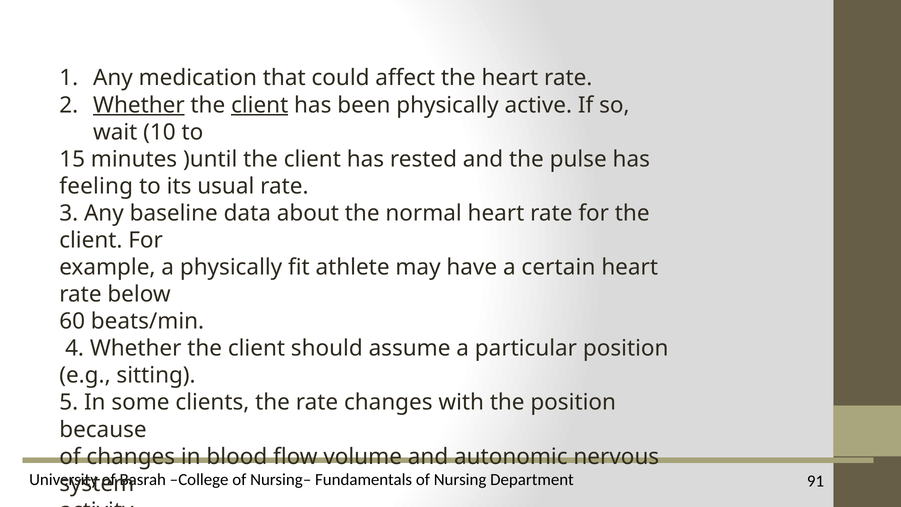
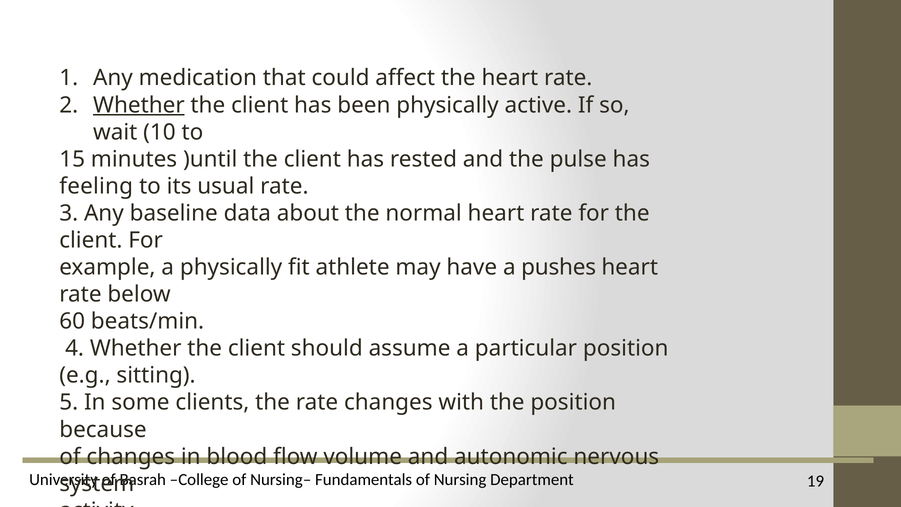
client at (260, 105) underline: present -> none
certain: certain -> pushes
91: 91 -> 19
